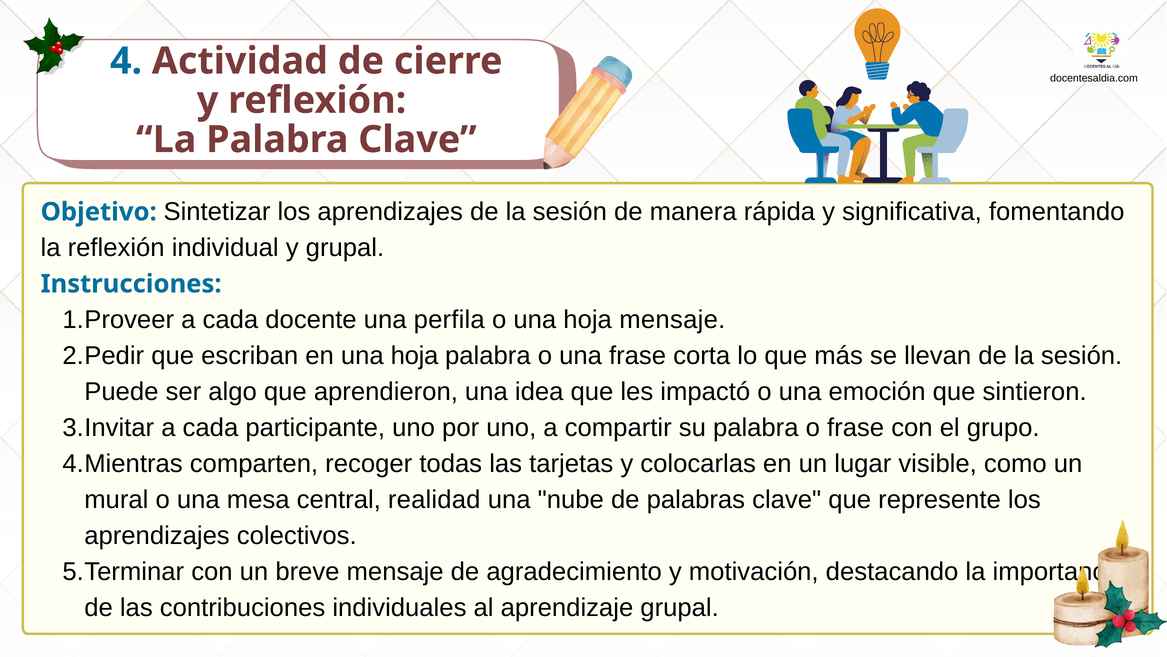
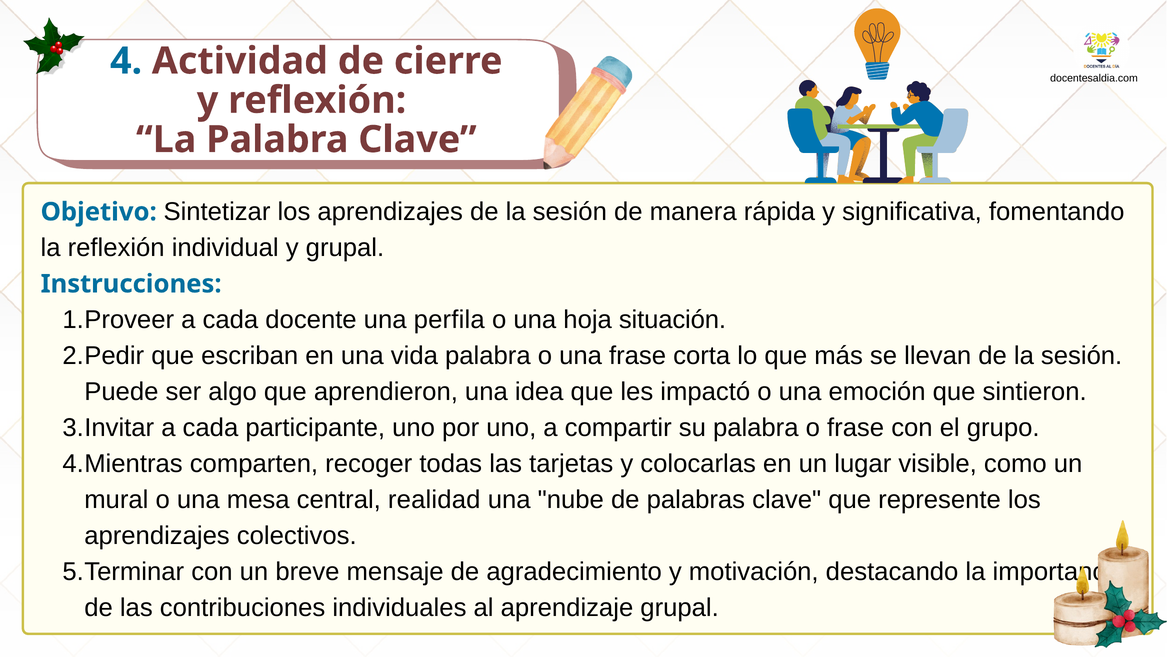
hoja mensaje: mensaje -> situación
en una hoja: hoja -> vida
